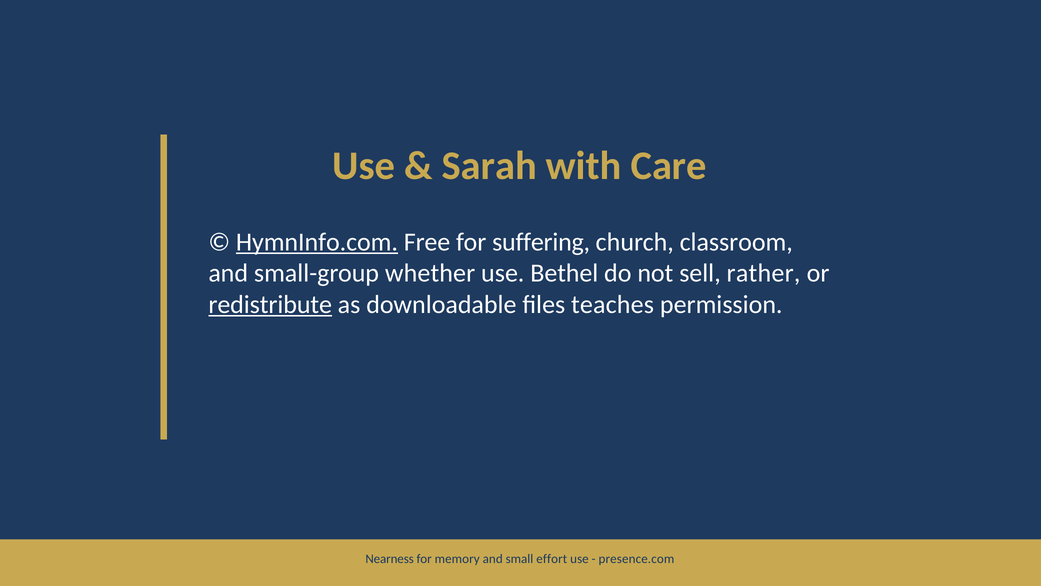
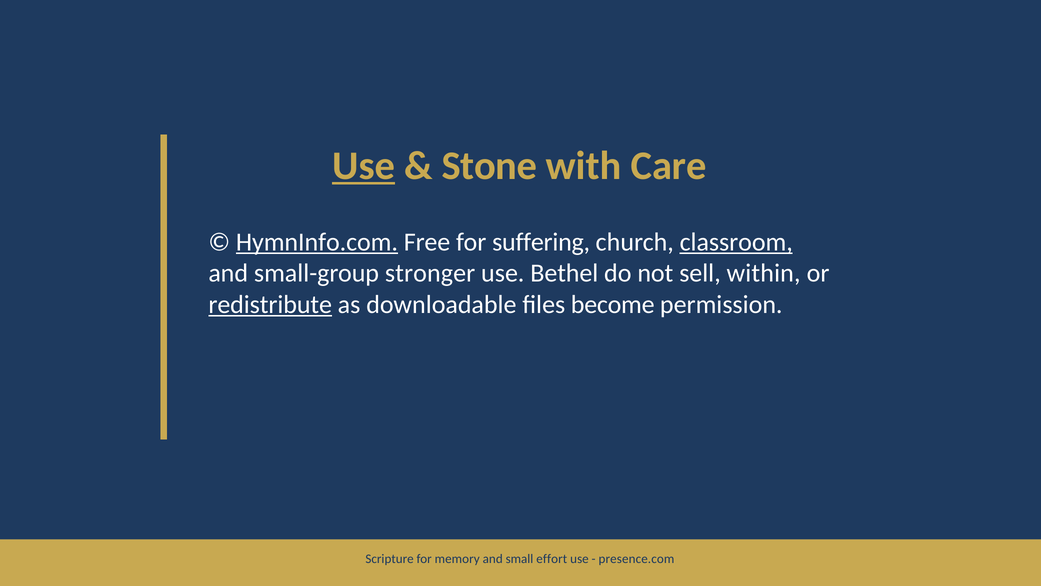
Use at (364, 166) underline: none -> present
Sarah: Sarah -> Stone
classroom underline: none -> present
whether: whether -> stronger
rather: rather -> within
teaches: teaches -> become
Nearness: Nearness -> Scripture
